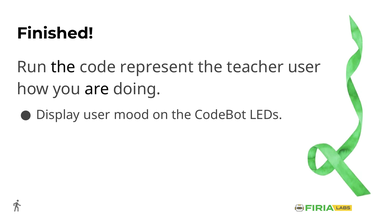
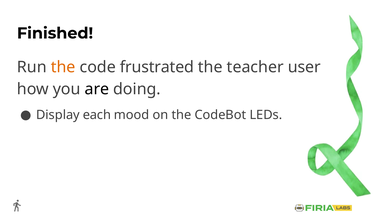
the at (63, 67) colour: black -> orange
represent: represent -> frustrated
Display user: user -> each
